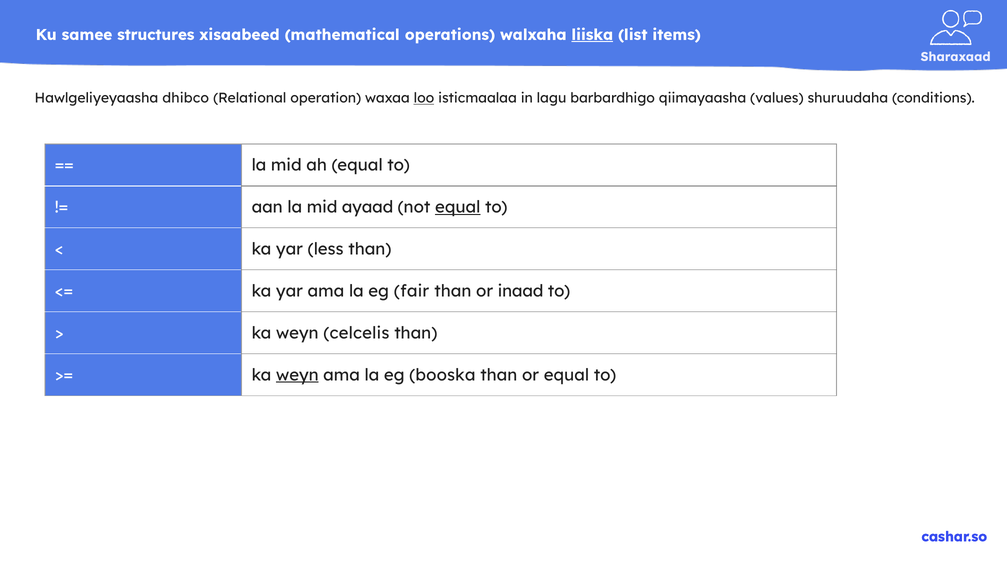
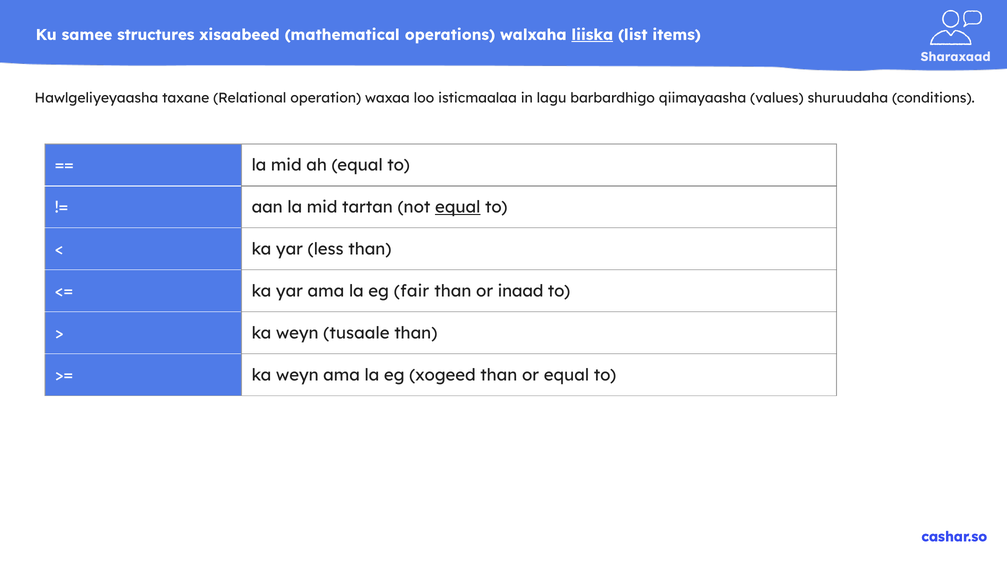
dhibco: dhibco -> taxane
loo underline: present -> none
ayaad: ayaad -> tartan
celcelis: celcelis -> tusaale
weyn at (297, 375) underline: present -> none
booska: booska -> xogeed
